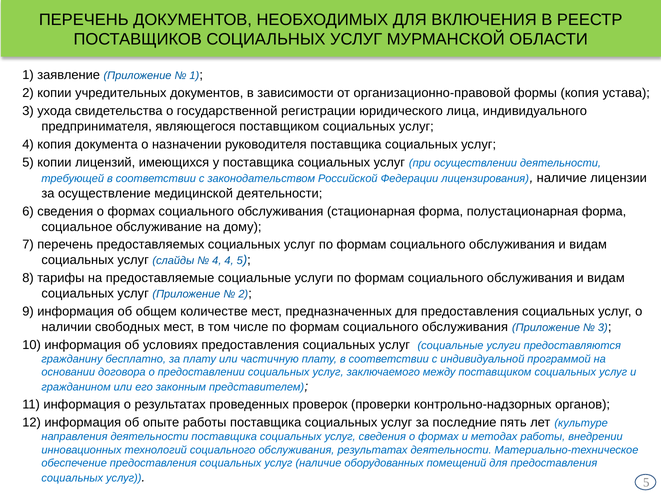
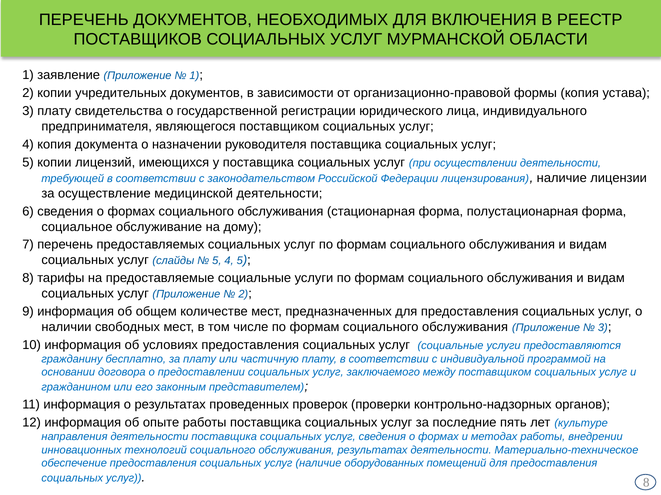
3 ухода: ухода -> плату
4 at (217, 261): 4 -> 5
5 at (646, 483): 5 -> 8
